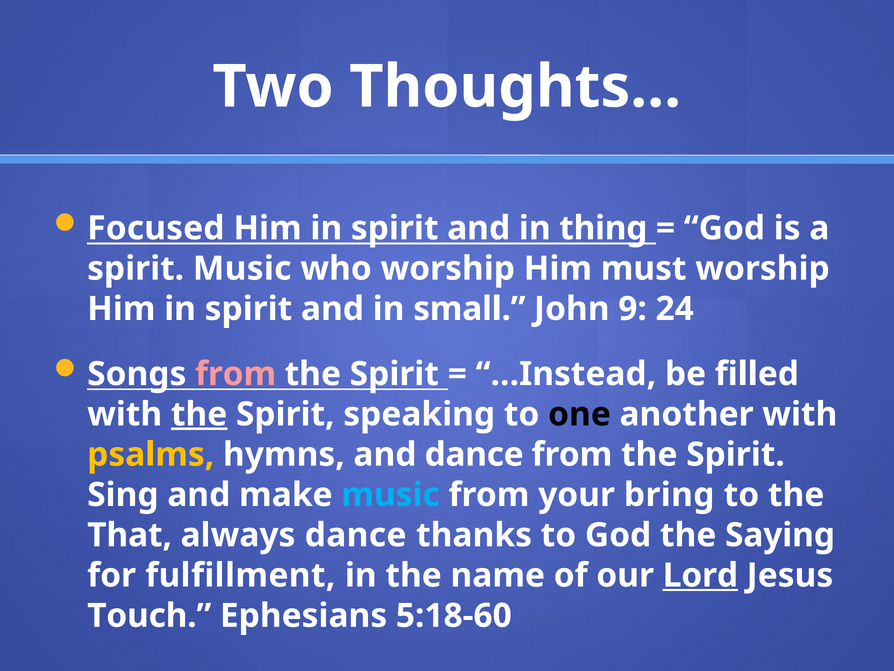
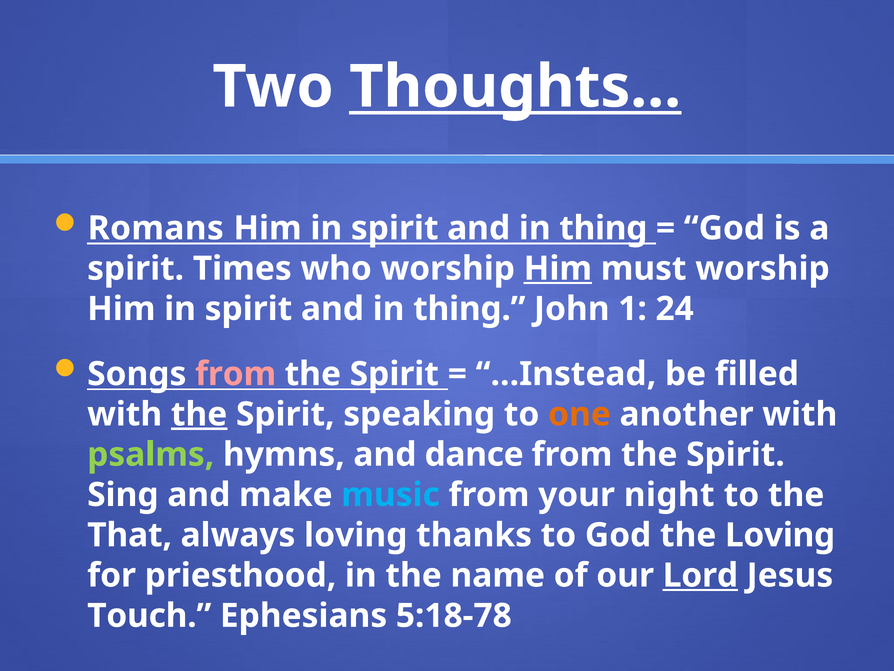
Thoughts… underline: none -> present
Focused: Focused -> Romans
spirit Music: Music -> Times
Him at (558, 268) underline: none -> present
small at (469, 309): small -> thing
9: 9 -> 1
one colour: black -> orange
psalms colour: yellow -> light green
bring: bring -> night
always dance: dance -> loving
the Saying: Saying -> Loving
fulfillment: fulfillment -> priesthood
5:18-60: 5:18-60 -> 5:18-78
